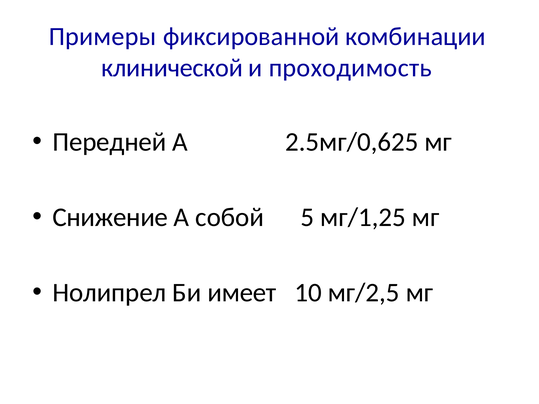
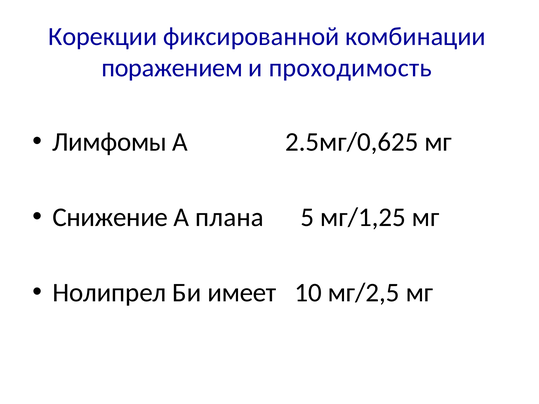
Примеры: Примеры -> Корекции
клинической: клинической -> поражением
Передней: Передней -> Лимфомы
собой: собой -> плана
